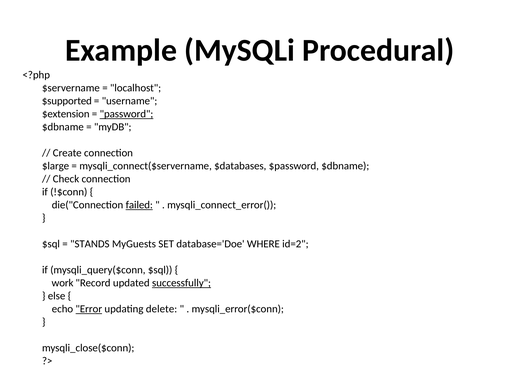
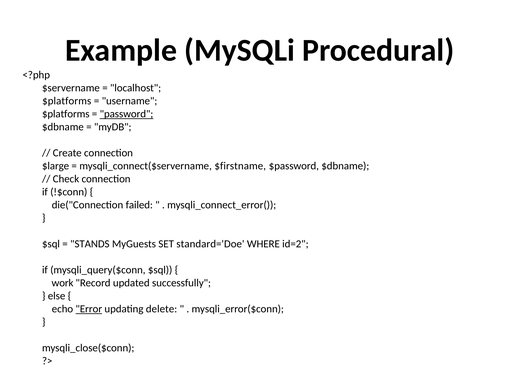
$supported at (67, 101): $supported -> $platforms
$extension at (66, 114): $extension -> $platforms
$databases: $databases -> $firstname
failed underline: present -> none
database='Doe: database='Doe -> standard='Doe
successfully underline: present -> none
